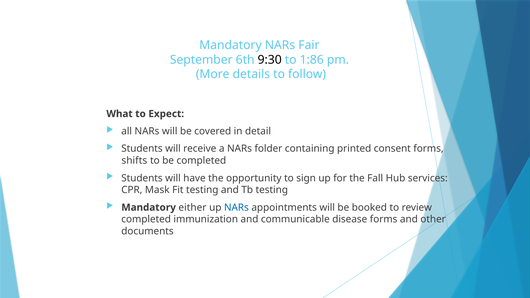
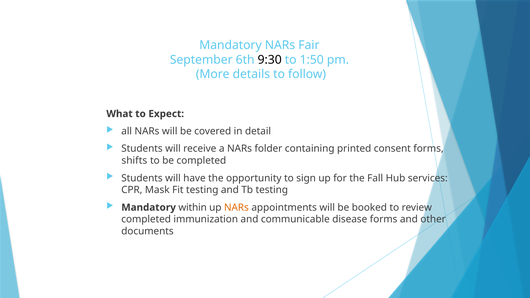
1:86: 1:86 -> 1:50
either: either -> within
NARs at (236, 208) colour: blue -> orange
